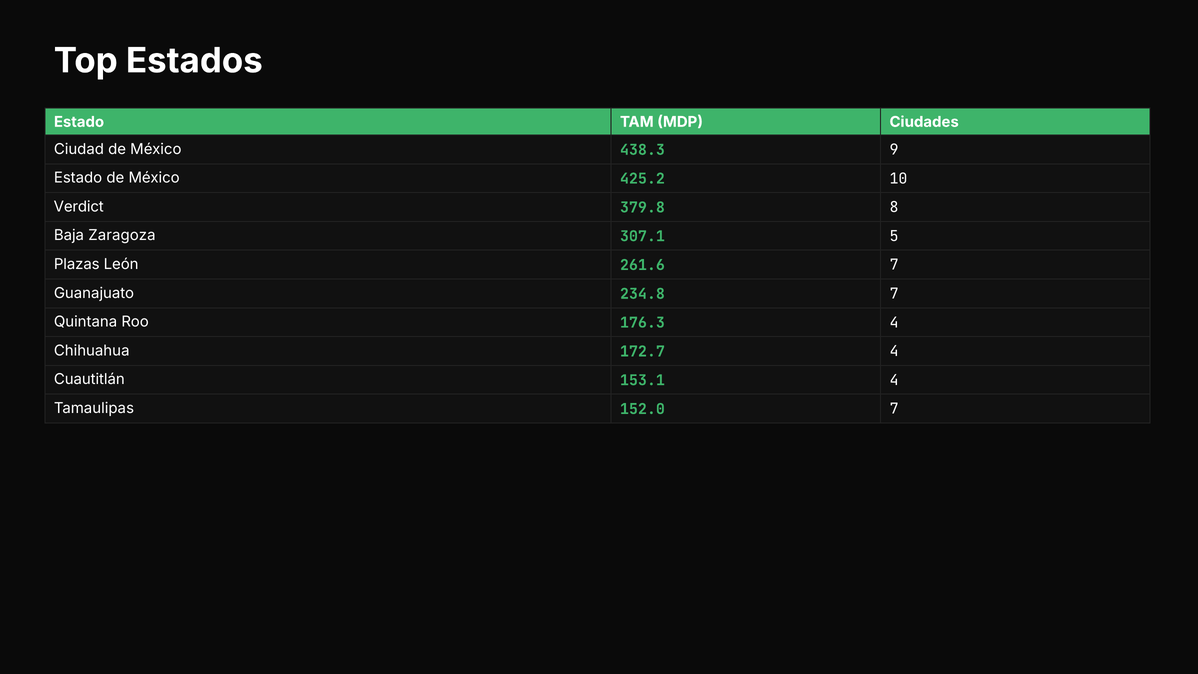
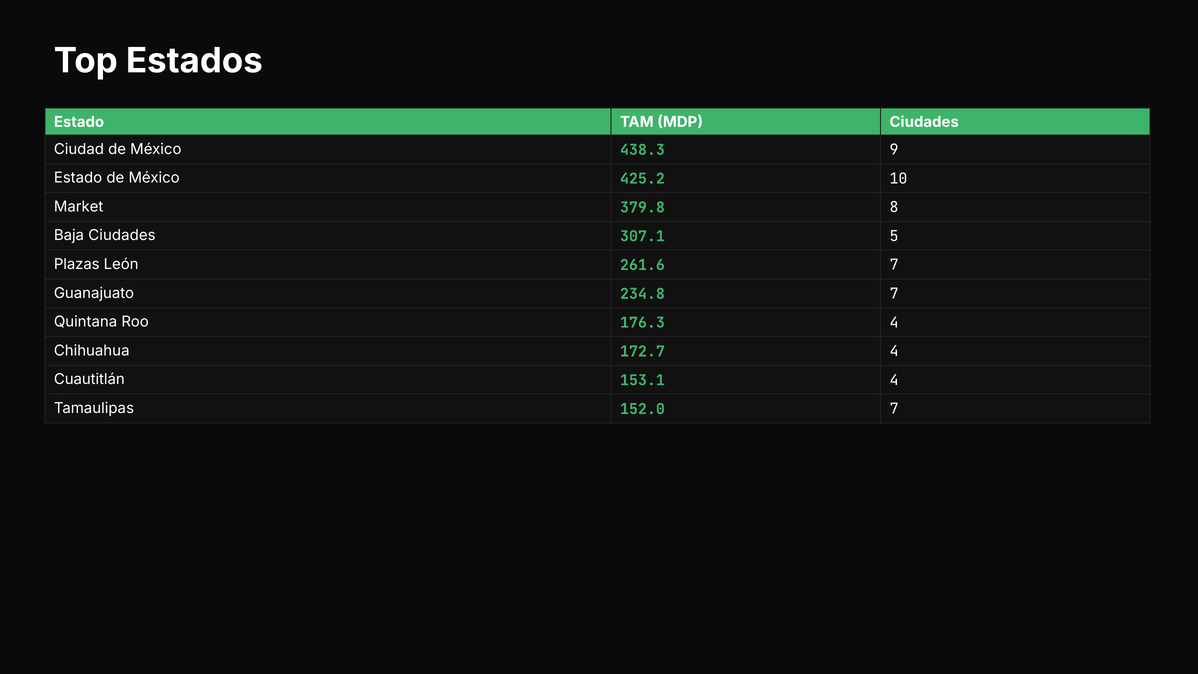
Verdict: Verdict -> Market
Baja Zaragoza: Zaragoza -> Ciudades
